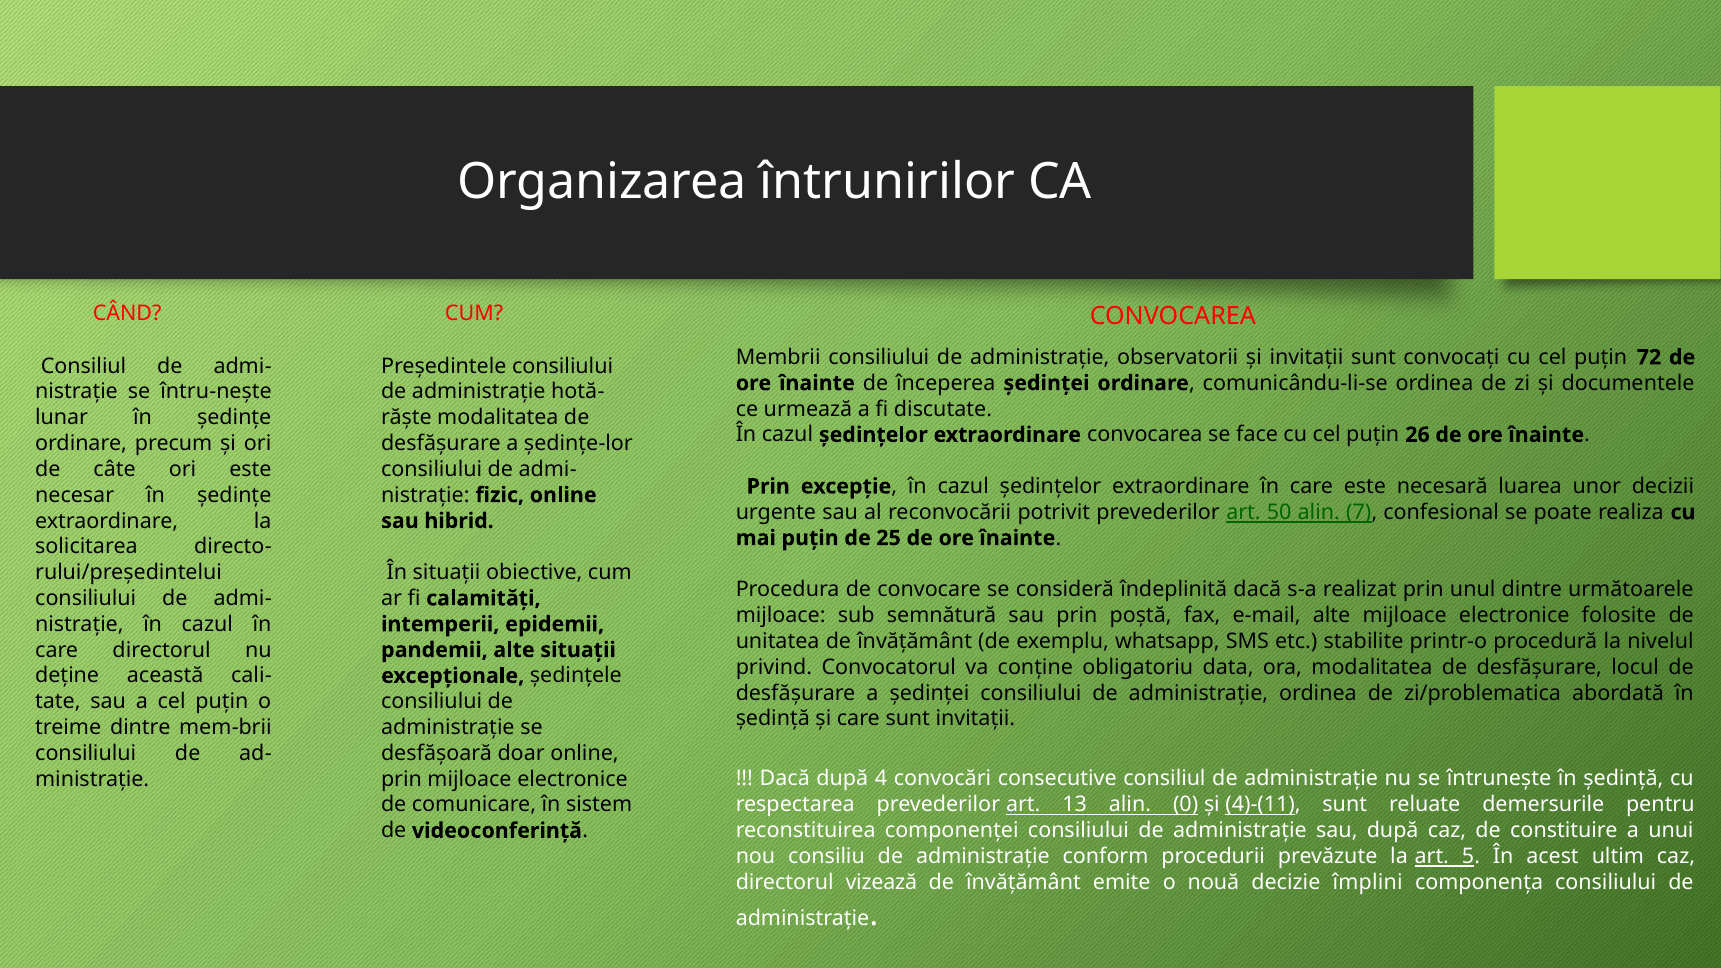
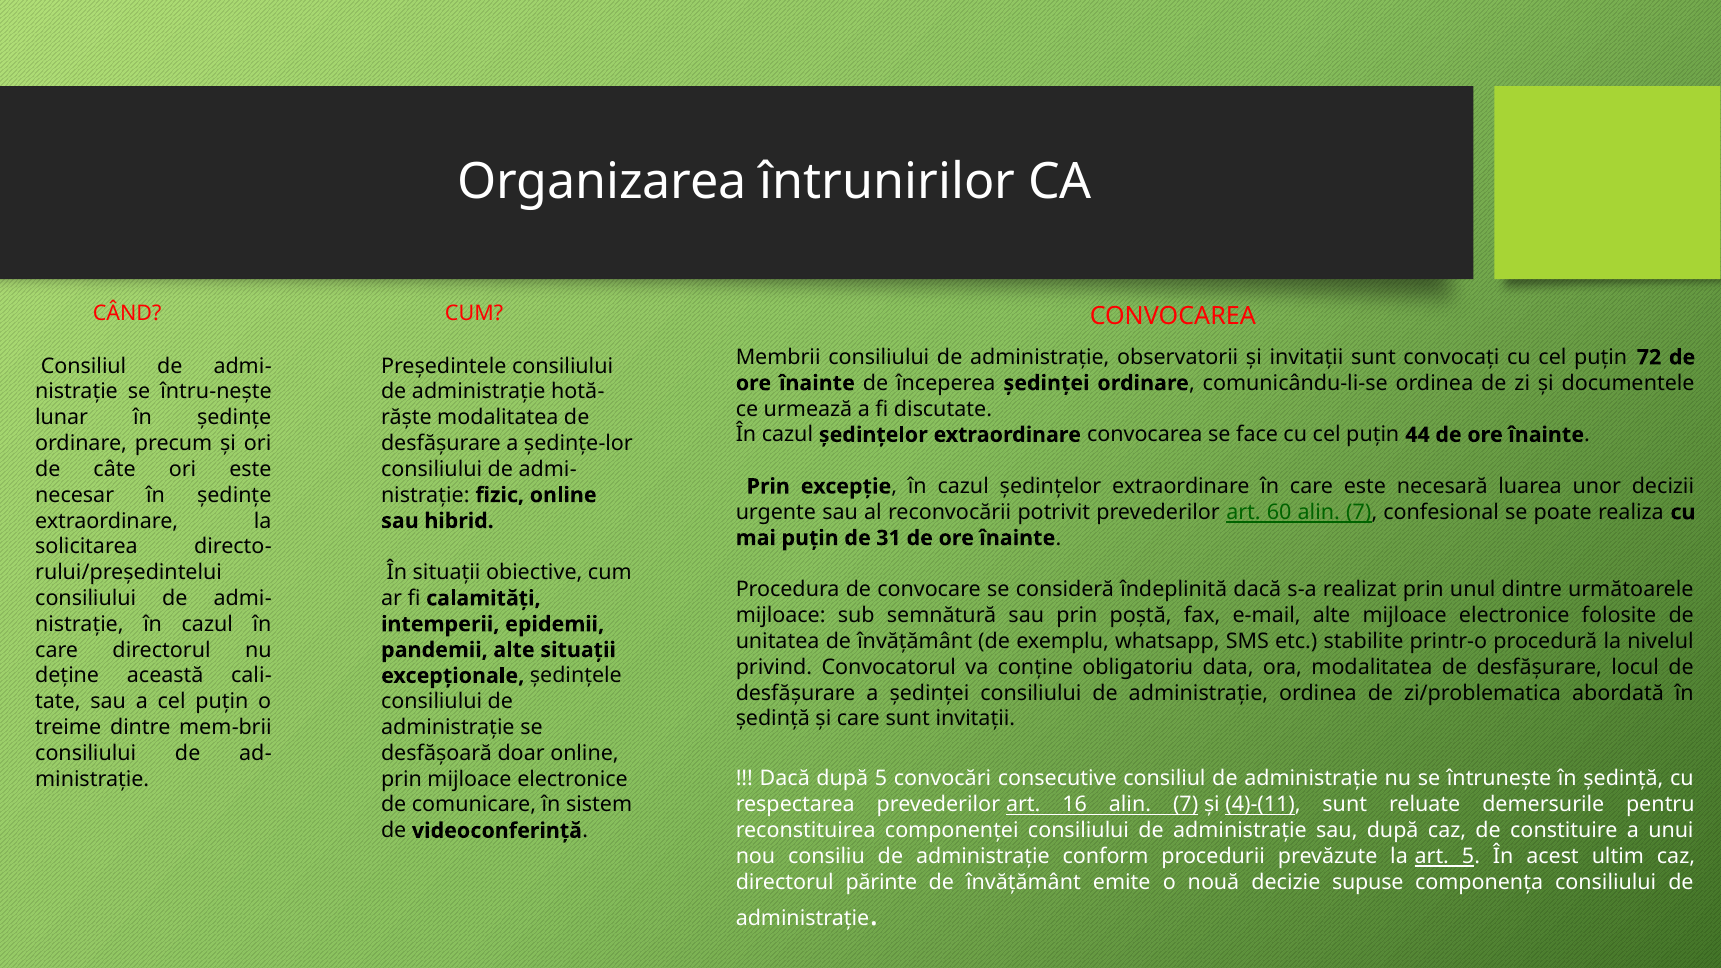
26: 26 -> 44
50: 50 -> 60
25: 25 -> 31
după 4: 4 -> 5
13: 13 -> 16
0 at (1186, 805): 0 -> 7
vizează: vizează -> părinte
împlini: împlini -> supuse
